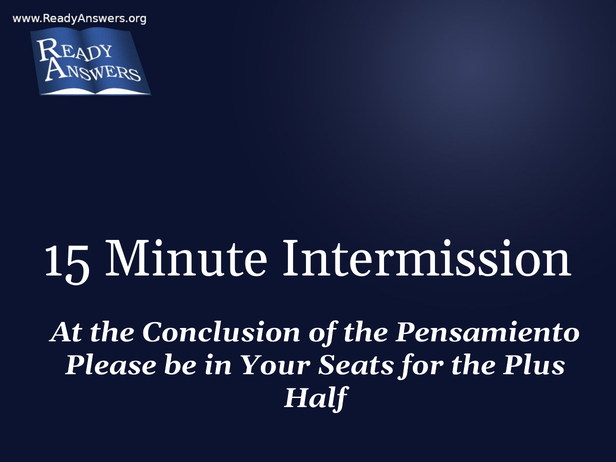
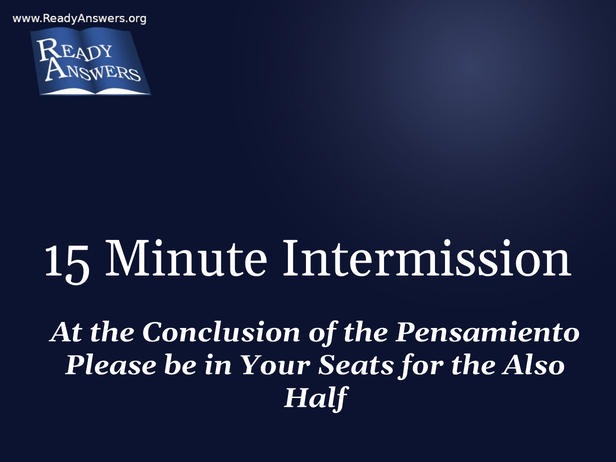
Plus: Plus -> Also
